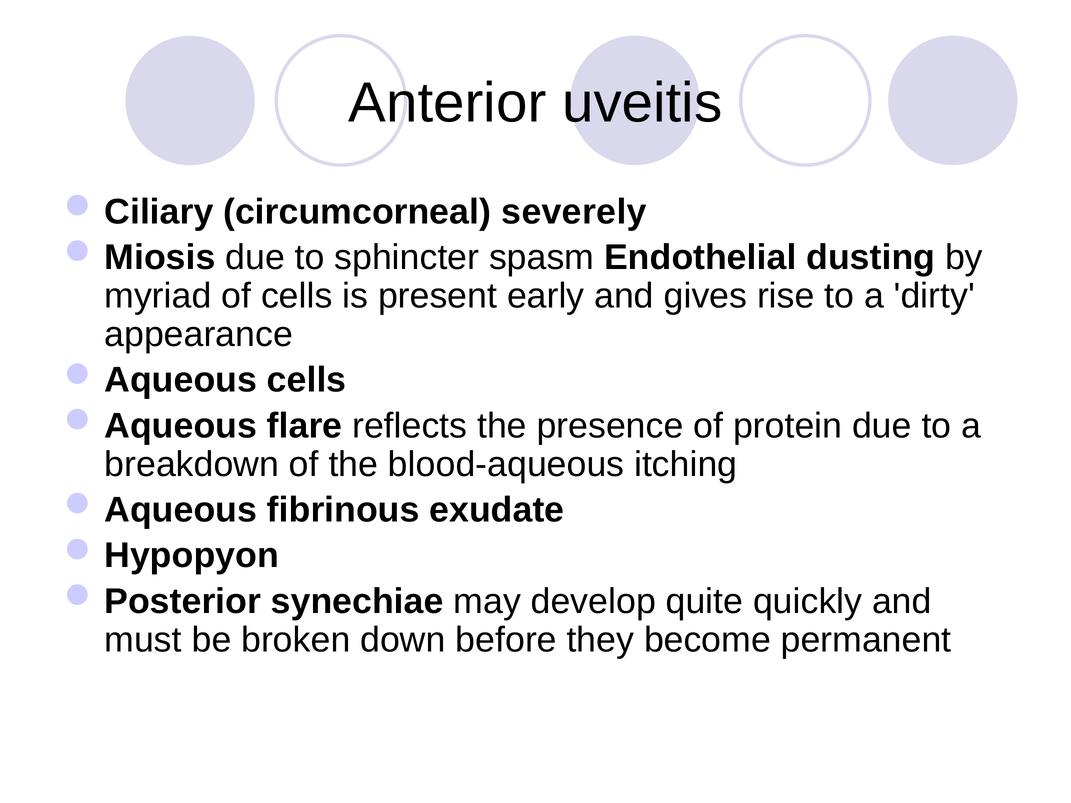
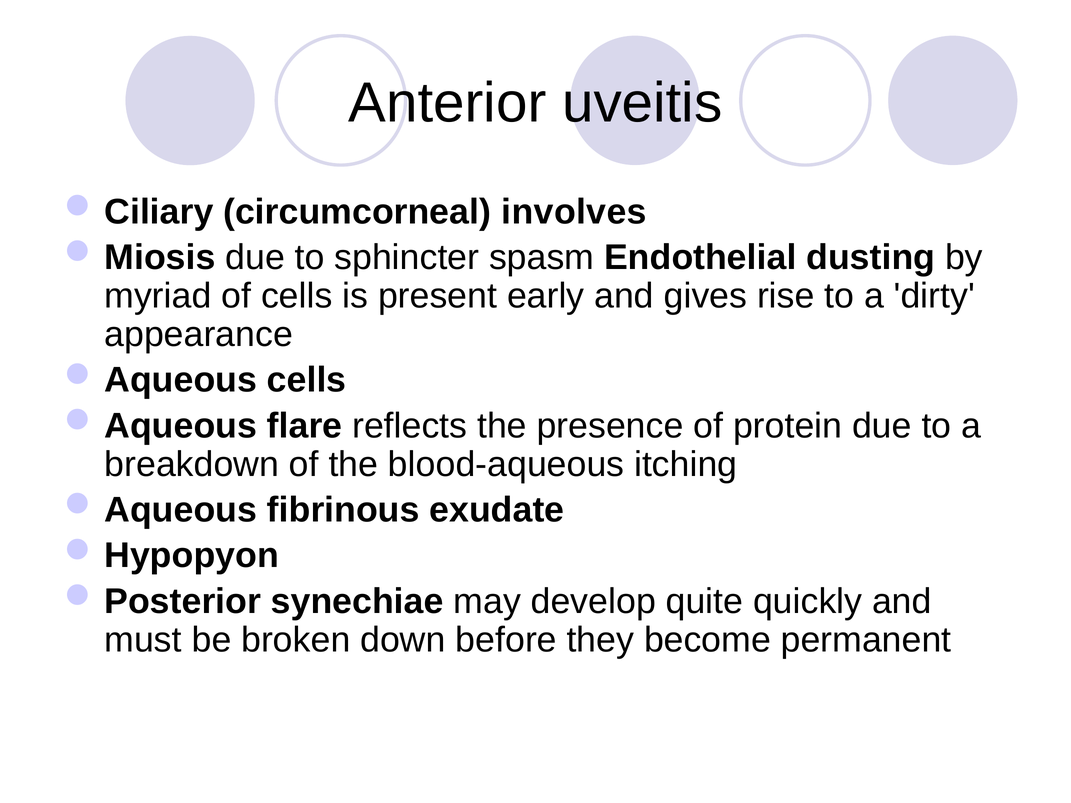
severely: severely -> involves
